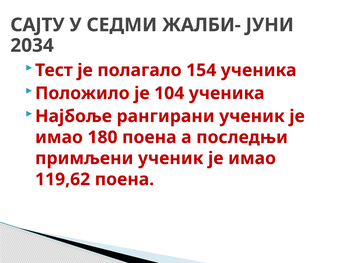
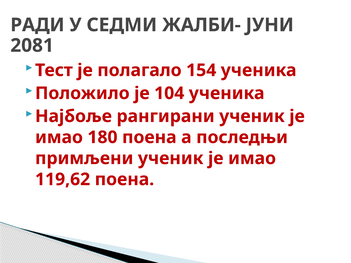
САЈТУ: САЈТУ -> РАДИ
2034: 2034 -> 2081
